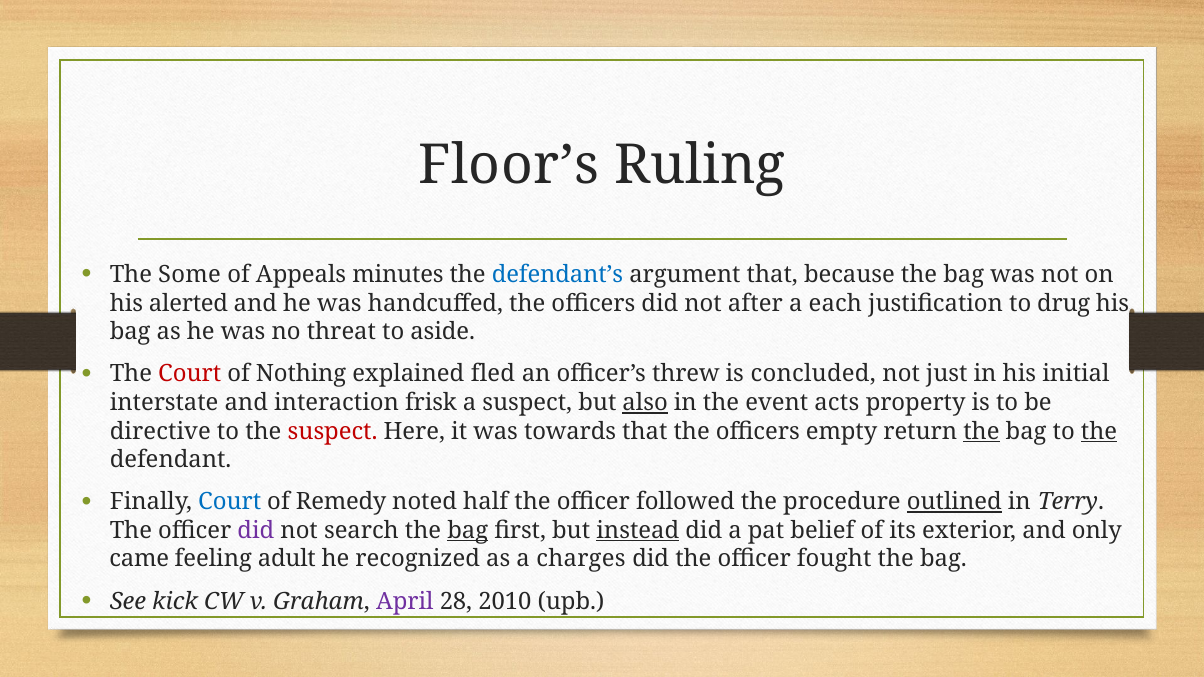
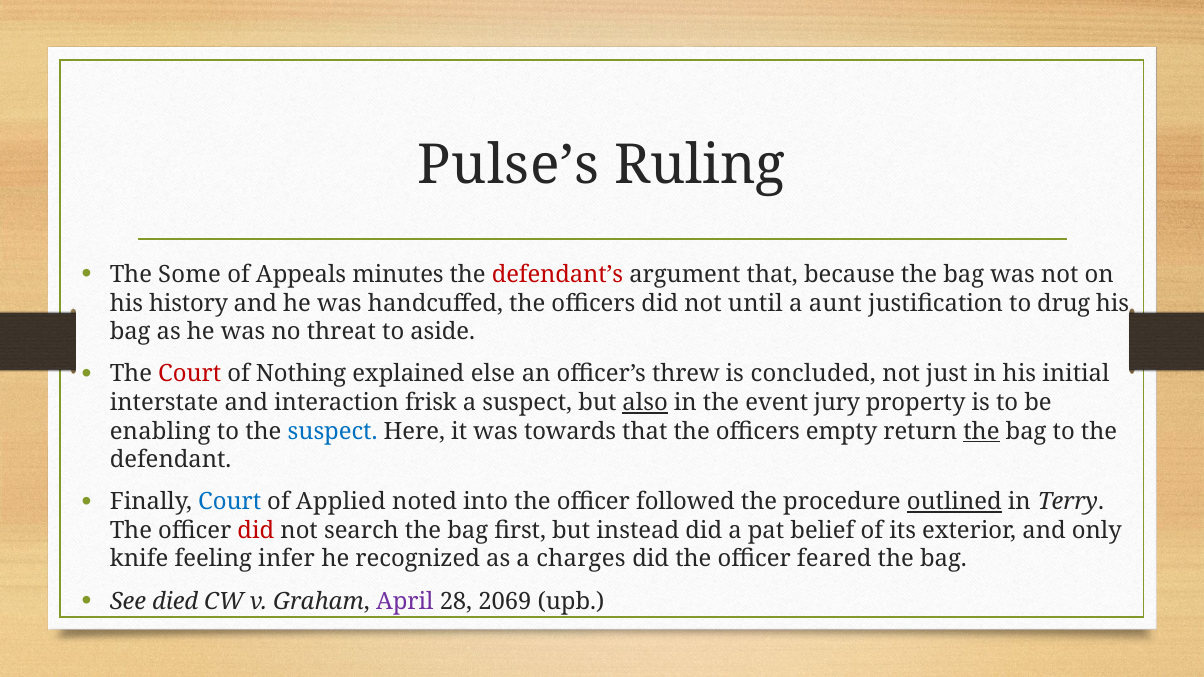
Floor’s: Floor’s -> Pulse’s
defendant’s colour: blue -> red
alerted: alerted -> history
after: after -> until
each: each -> aunt
fled: fled -> else
acts: acts -> jury
directive: directive -> enabling
suspect at (333, 431) colour: red -> blue
the at (1099, 431) underline: present -> none
Remedy: Remedy -> Applied
half: half -> into
did at (256, 531) colour: purple -> red
bag at (468, 531) underline: present -> none
instead underline: present -> none
came: came -> knife
adult: adult -> infer
fought: fought -> feared
kick: kick -> died
2010: 2010 -> 2069
